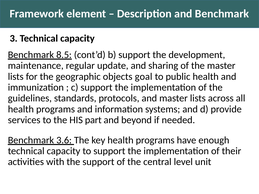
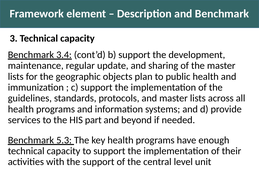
8.5: 8.5 -> 3.4
goal: goal -> plan
3.6: 3.6 -> 5.3
